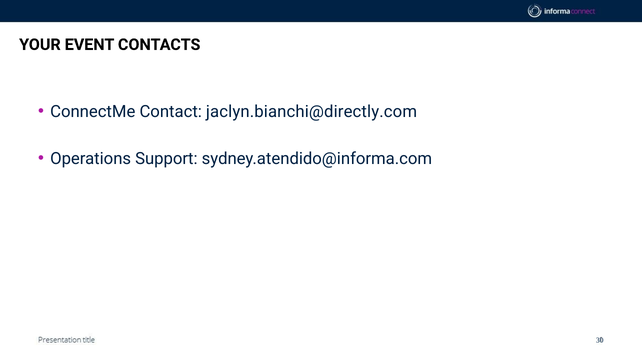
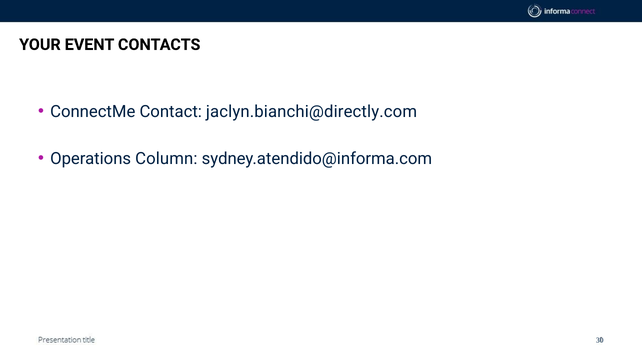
Support: Support -> Column
